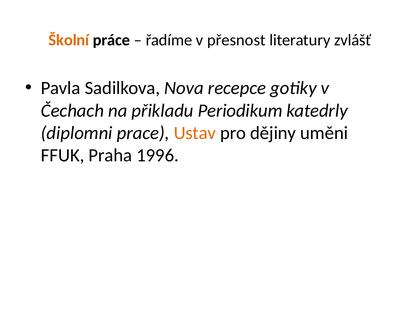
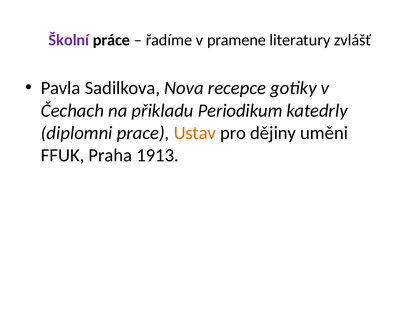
Školní colour: orange -> purple
přesnost: přesnost -> pramene
1996: 1996 -> 1913
